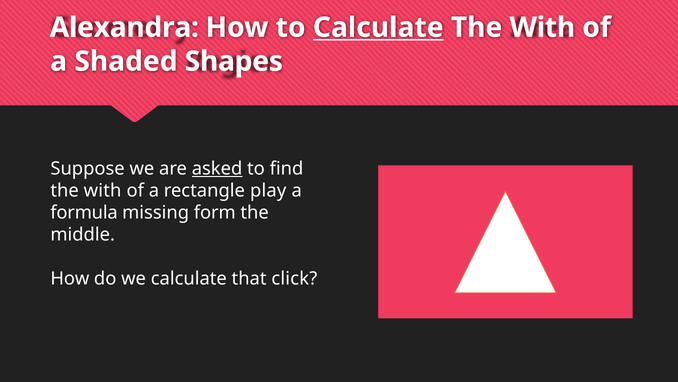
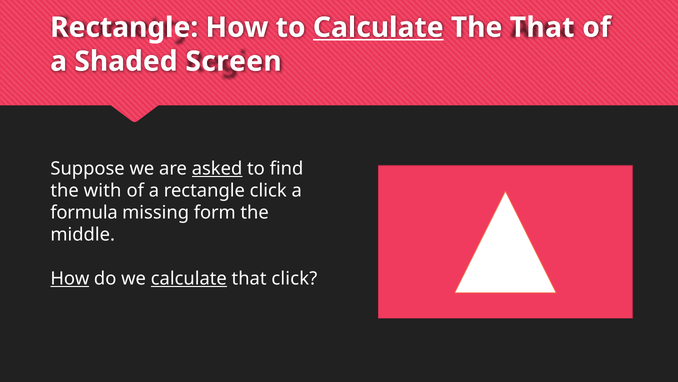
Alexandra at (124, 27): Alexandra -> Rectangle
With at (542, 27): With -> That
Shapes: Shapes -> Screen
rectangle play: play -> click
How at (70, 278) underline: none -> present
calculate at (189, 278) underline: none -> present
